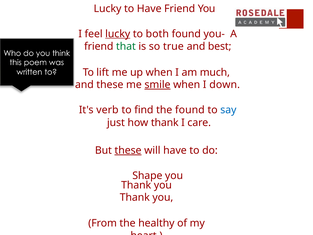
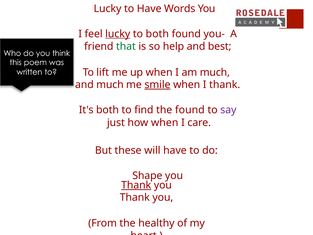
Have Friend: Friend -> Words
true: true -> help
these at (110, 85): these -> much
I down: down -> thank
It's verb: verb -> both
say colour: blue -> purple
how thank: thank -> when
these at (128, 150) underline: present -> none
Thank at (136, 185) underline: none -> present
